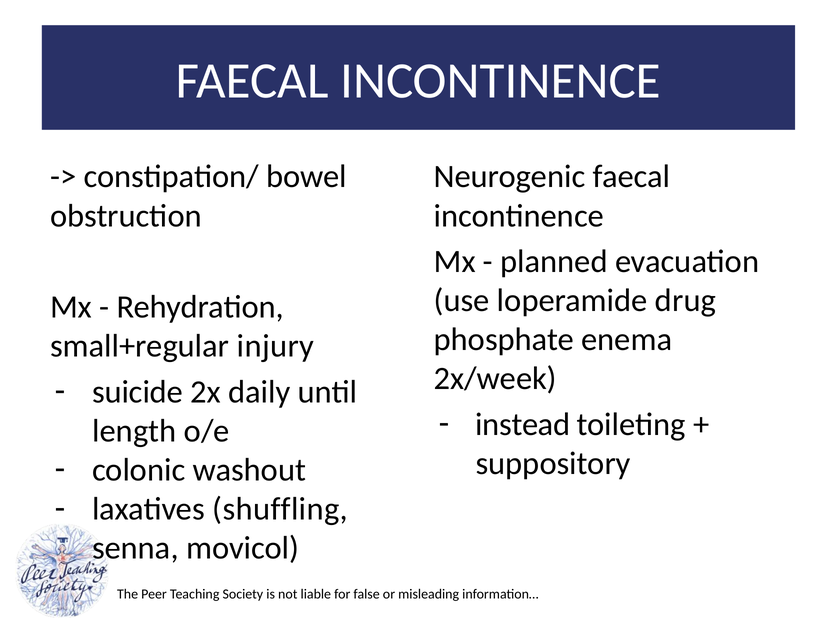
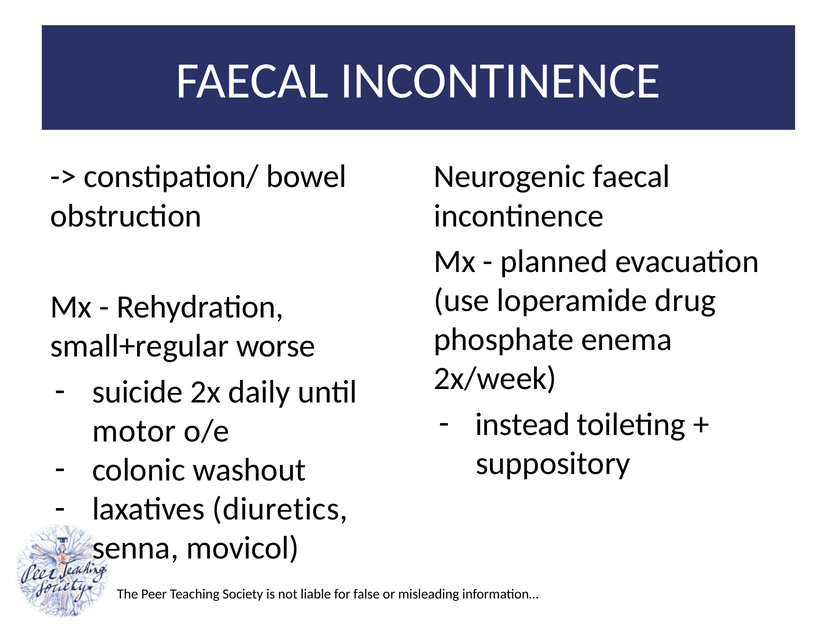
injury: injury -> worse
length: length -> motor
shuffling: shuffling -> diuretics
